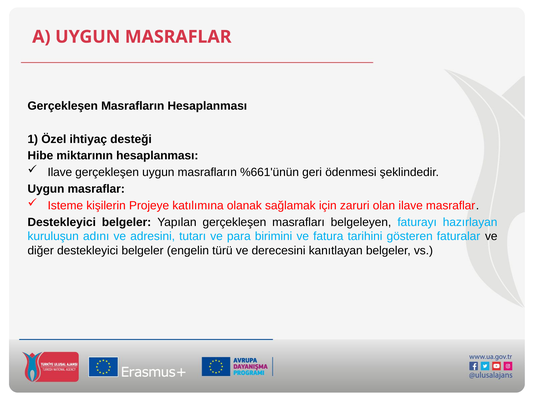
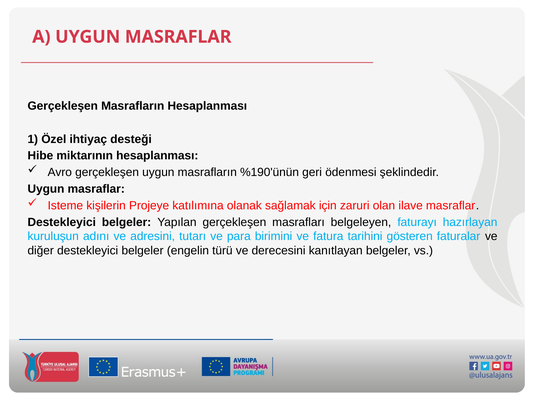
Ilave at (60, 173): Ilave -> Avro
%661'ünün: %661'ünün -> %190'ünün
